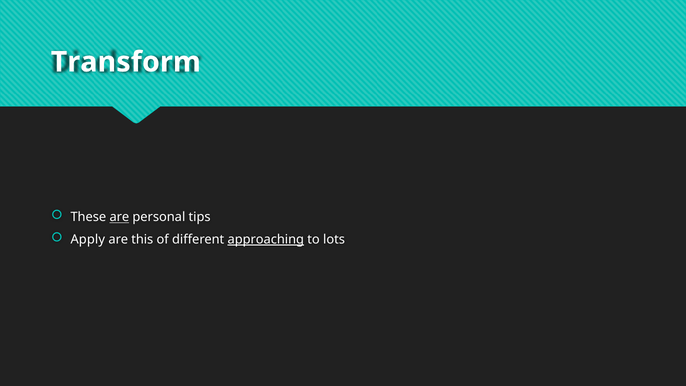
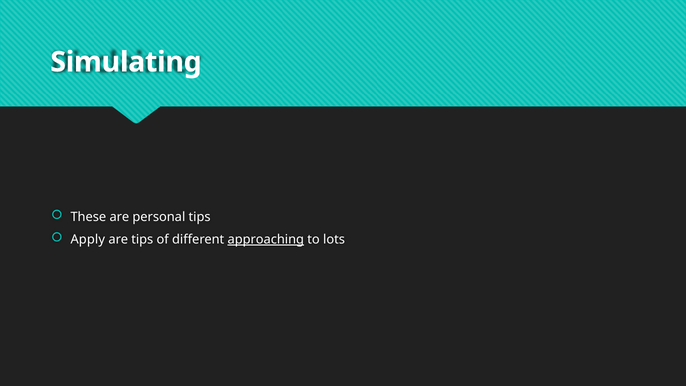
Transform: Transform -> Simulating
are at (119, 217) underline: present -> none
are this: this -> tips
